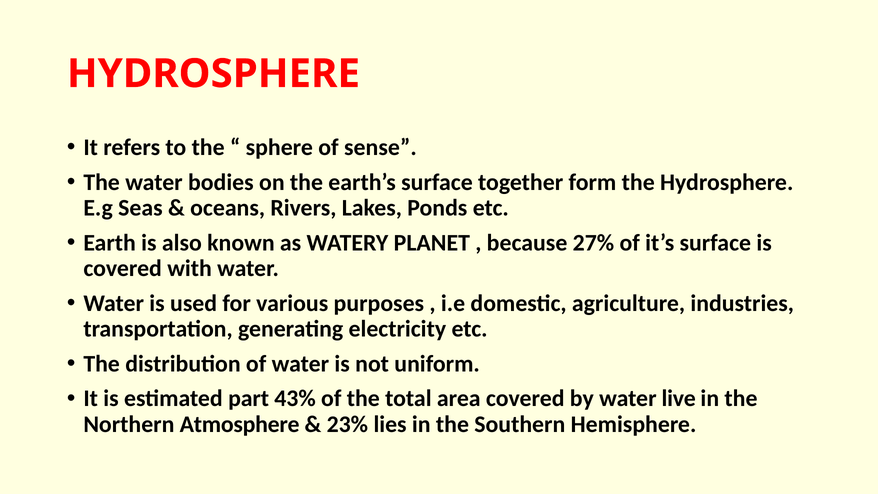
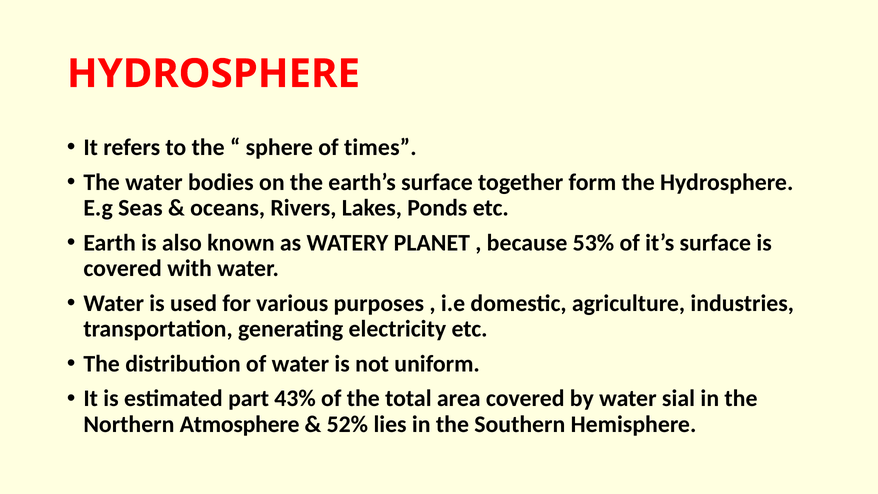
sense: sense -> times
27%: 27% -> 53%
live: live -> sial
23%: 23% -> 52%
